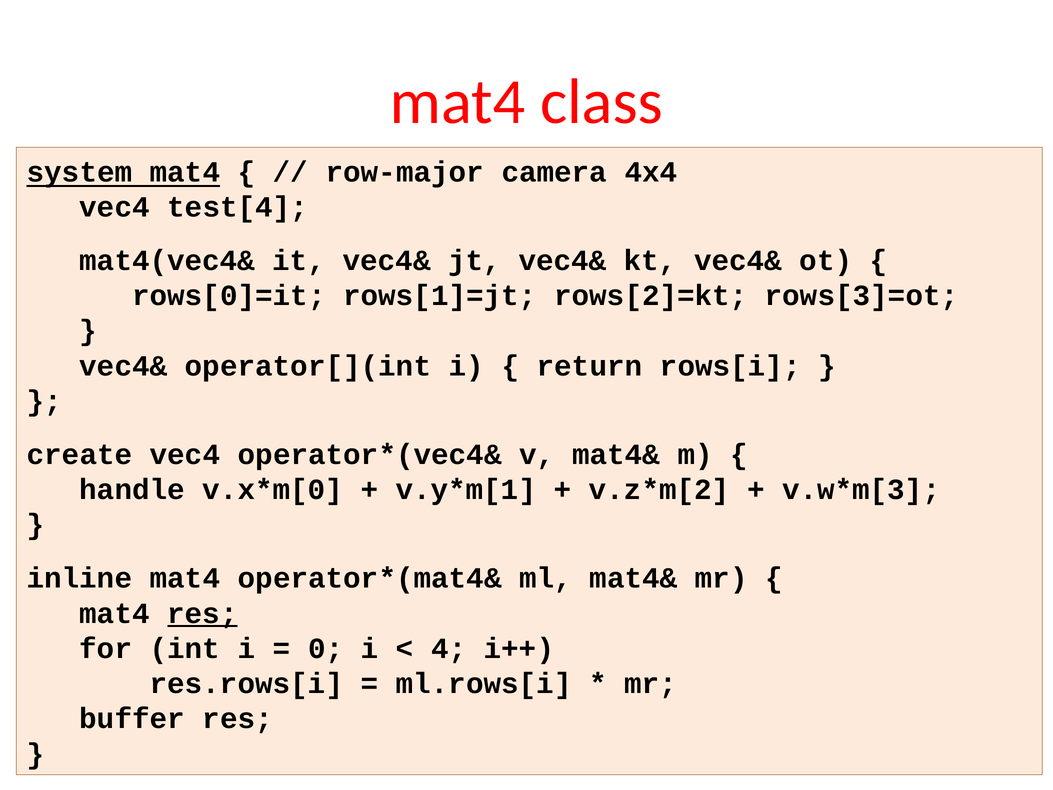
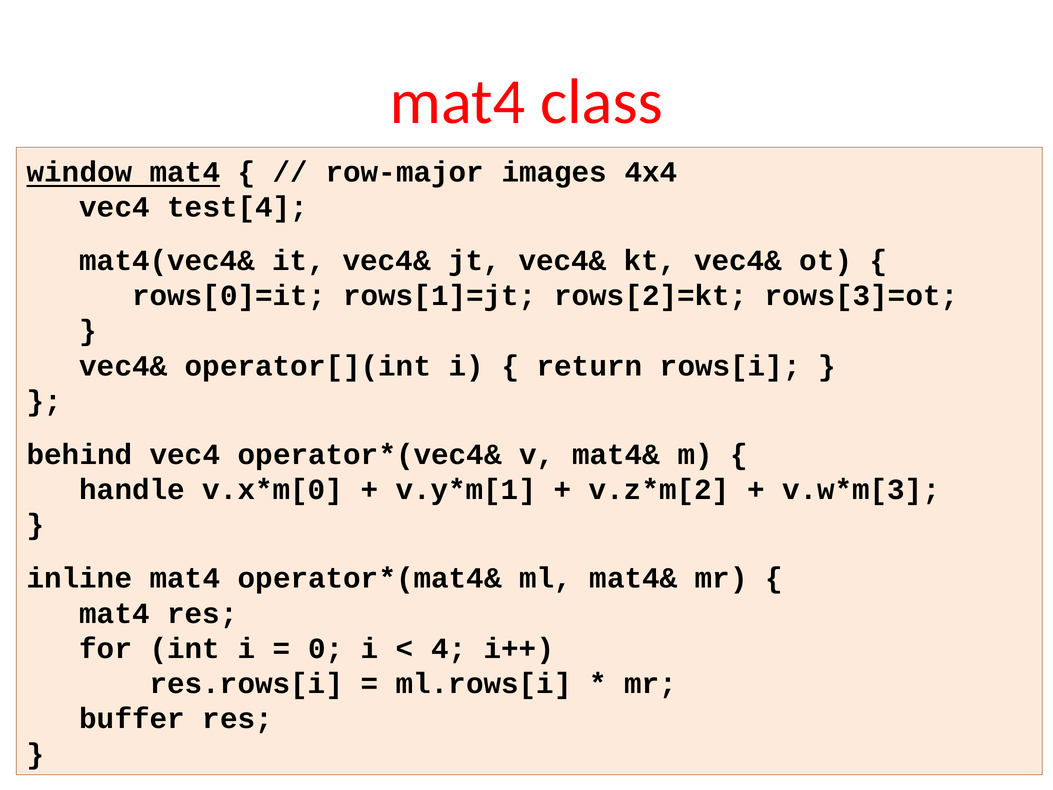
system: system -> window
camera: camera -> images
create: create -> behind
res at (202, 613) underline: present -> none
